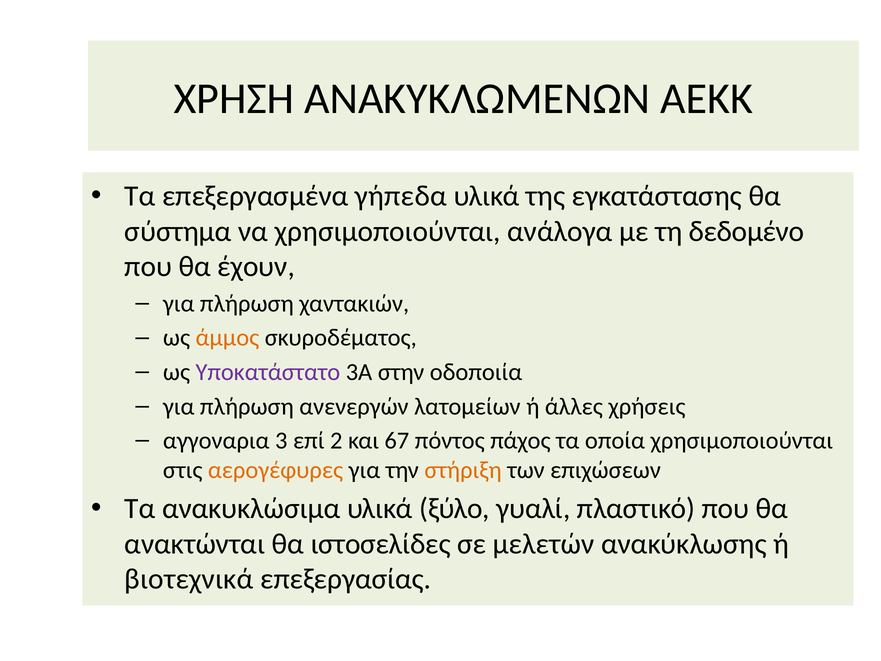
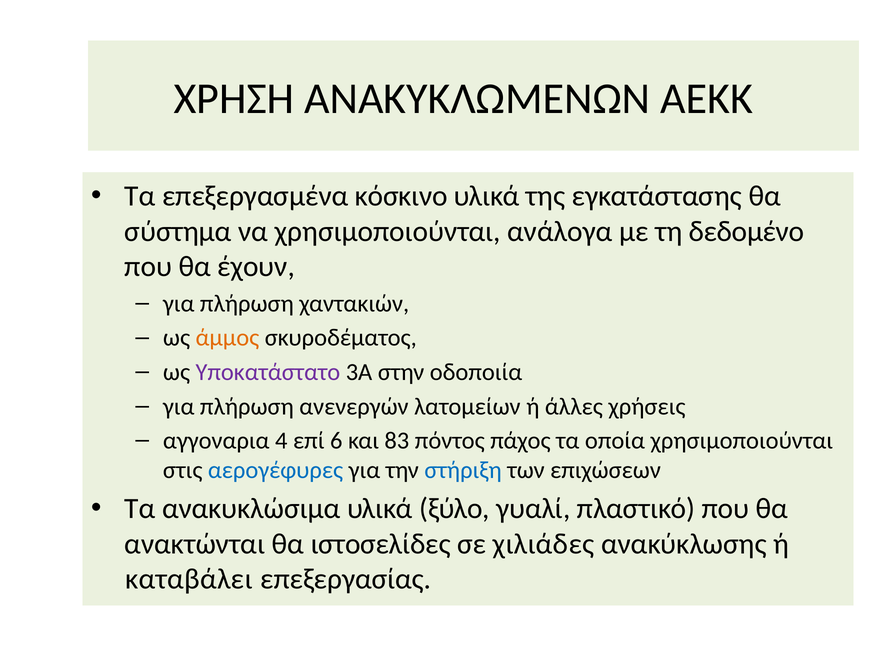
γήπεδα: γήπεδα -> κόσκινο
3: 3 -> 4
2: 2 -> 6
67: 67 -> 83
αερογέφυρες colour: orange -> blue
στήριξη colour: orange -> blue
μελετών: μελετών -> χιλιάδες
βιοτεχνικά: βιοτεχνικά -> καταβάλει
